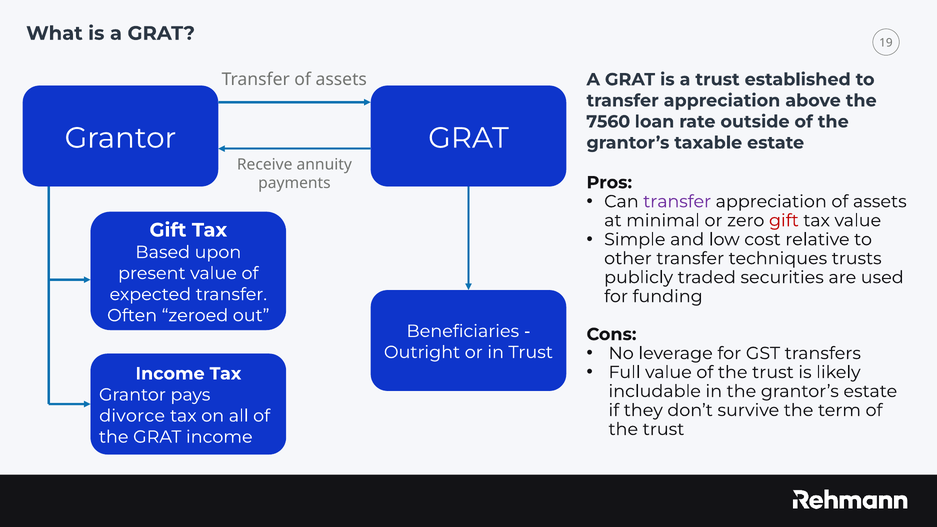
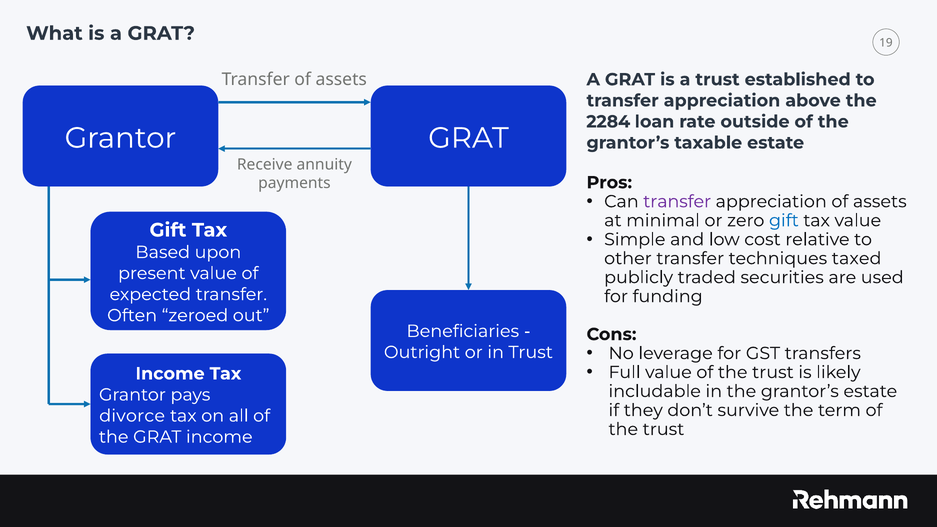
7560: 7560 -> 2284
gift at (784, 221) colour: red -> blue
trusts: trusts -> taxed
